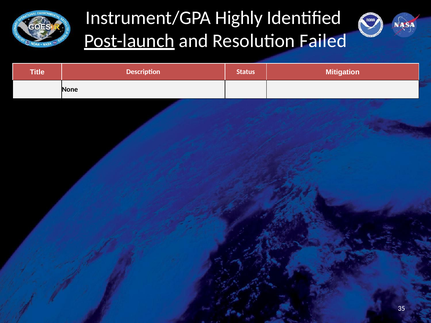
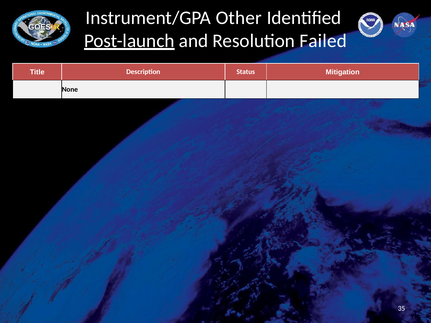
Highly: Highly -> Other
